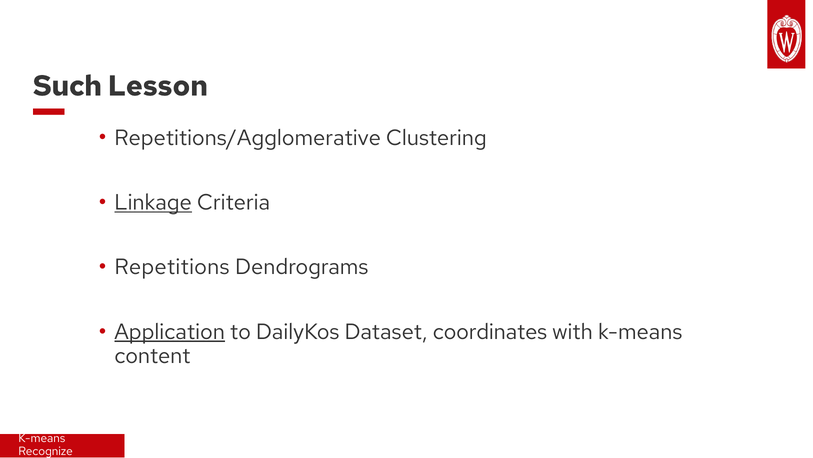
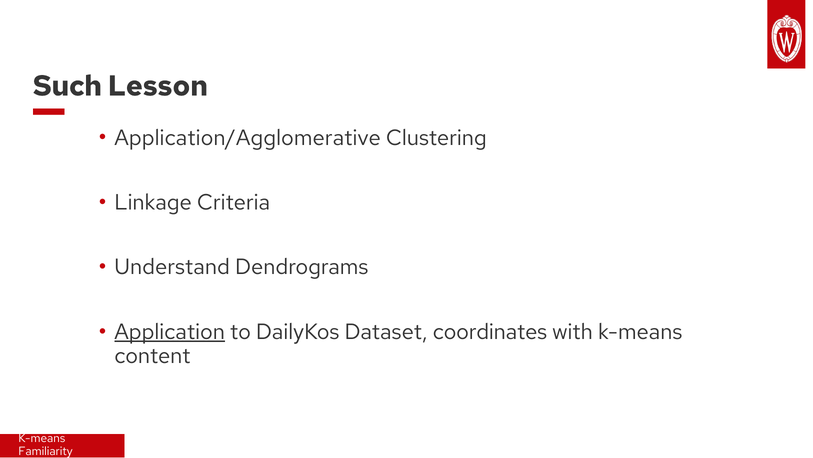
Repetitions/Agglomerative: Repetitions/Agglomerative -> Application/Agglomerative
Linkage underline: present -> none
Repetitions: Repetitions -> Understand
Recognize: Recognize -> Familiarity
